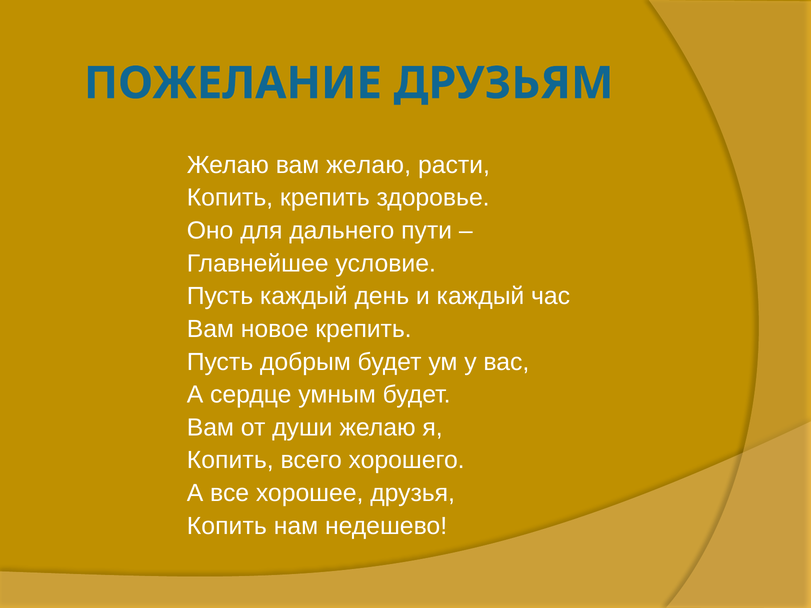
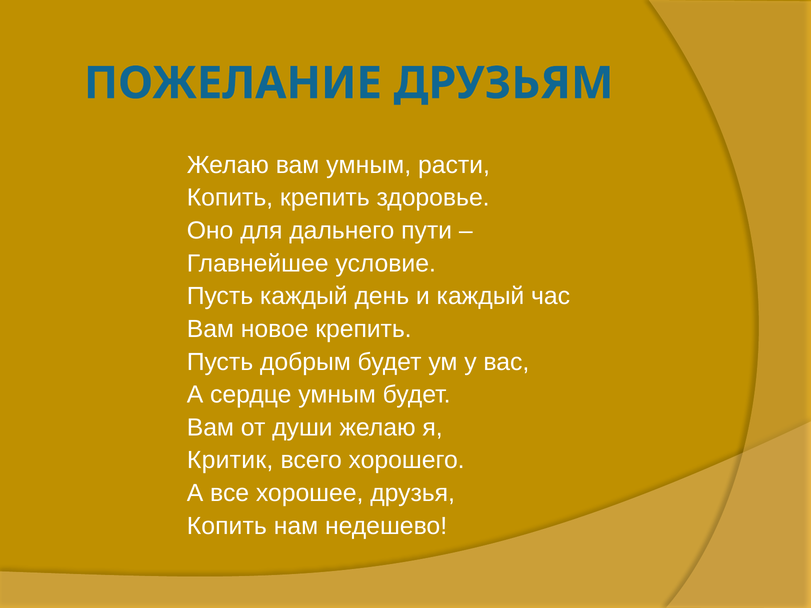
вам желаю: желаю -> умным
Копить at (230, 460): Копить -> Критик
